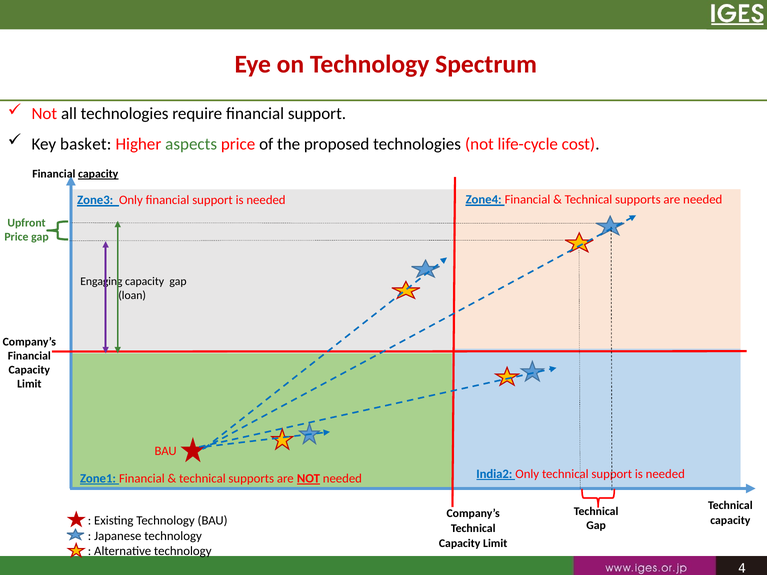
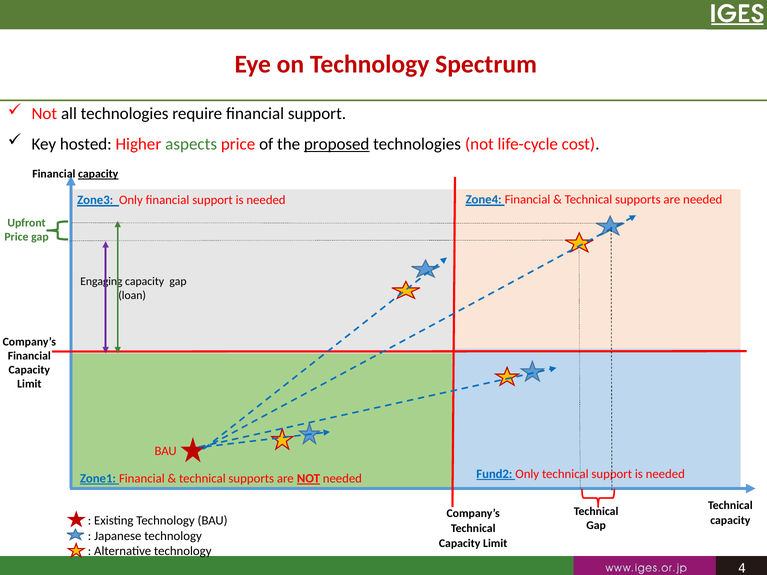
basket: basket -> hosted
proposed underline: none -> present
India2: India2 -> Fund2
